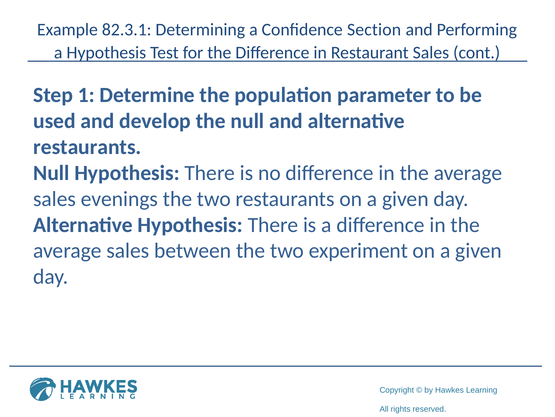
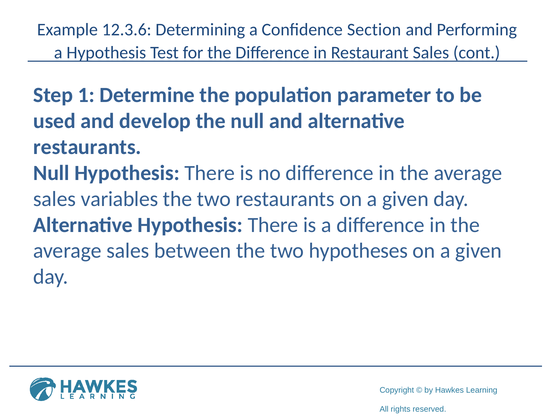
82.3.1: 82.3.1 -> 12.3.6
evenings: evenings -> variables
experiment: experiment -> hypotheses
